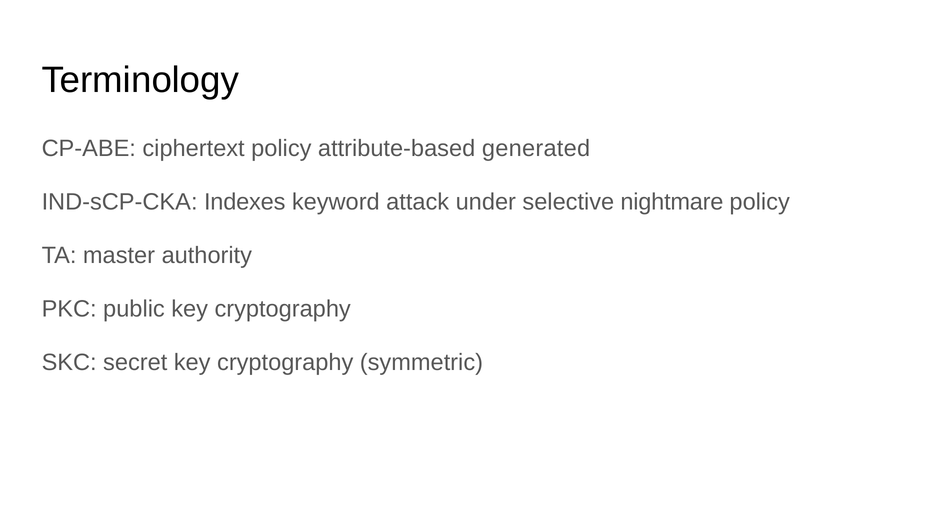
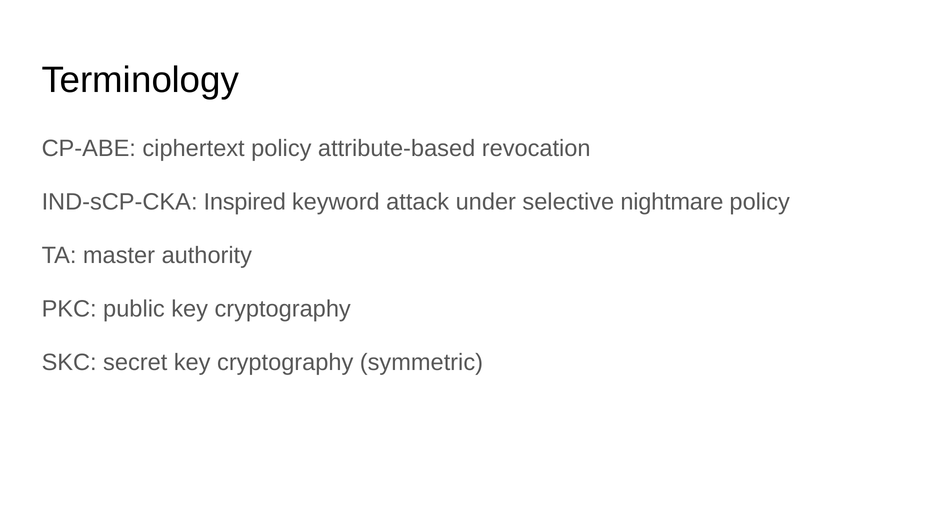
generated: generated -> revocation
Indexes: Indexes -> Inspired
